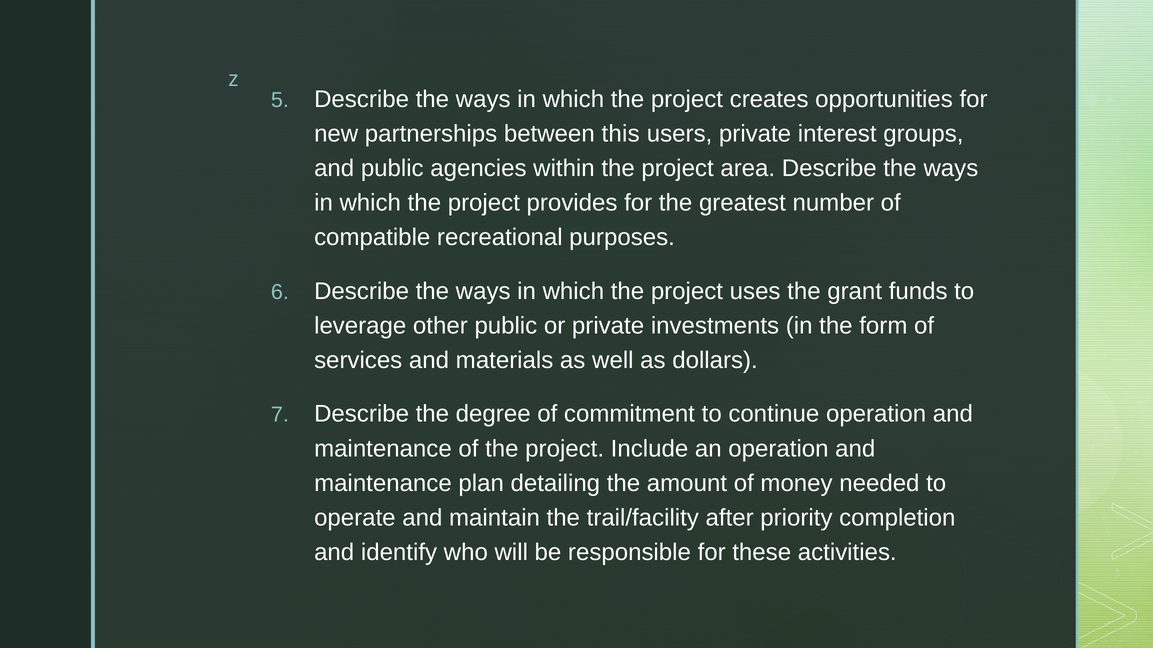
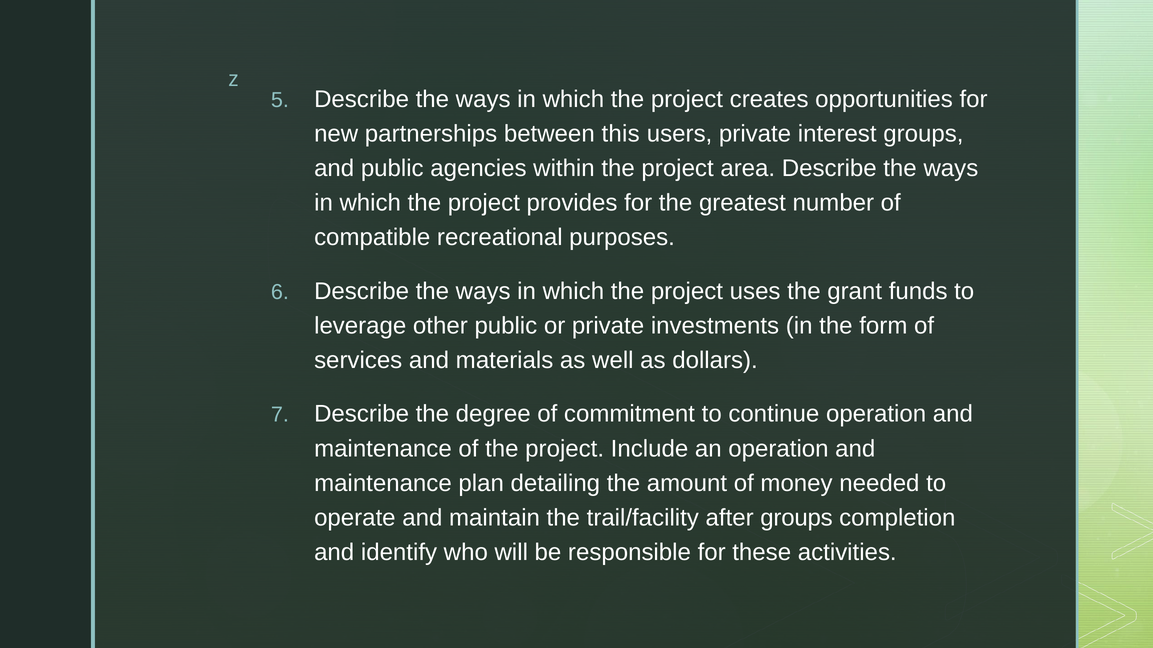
after priority: priority -> groups
